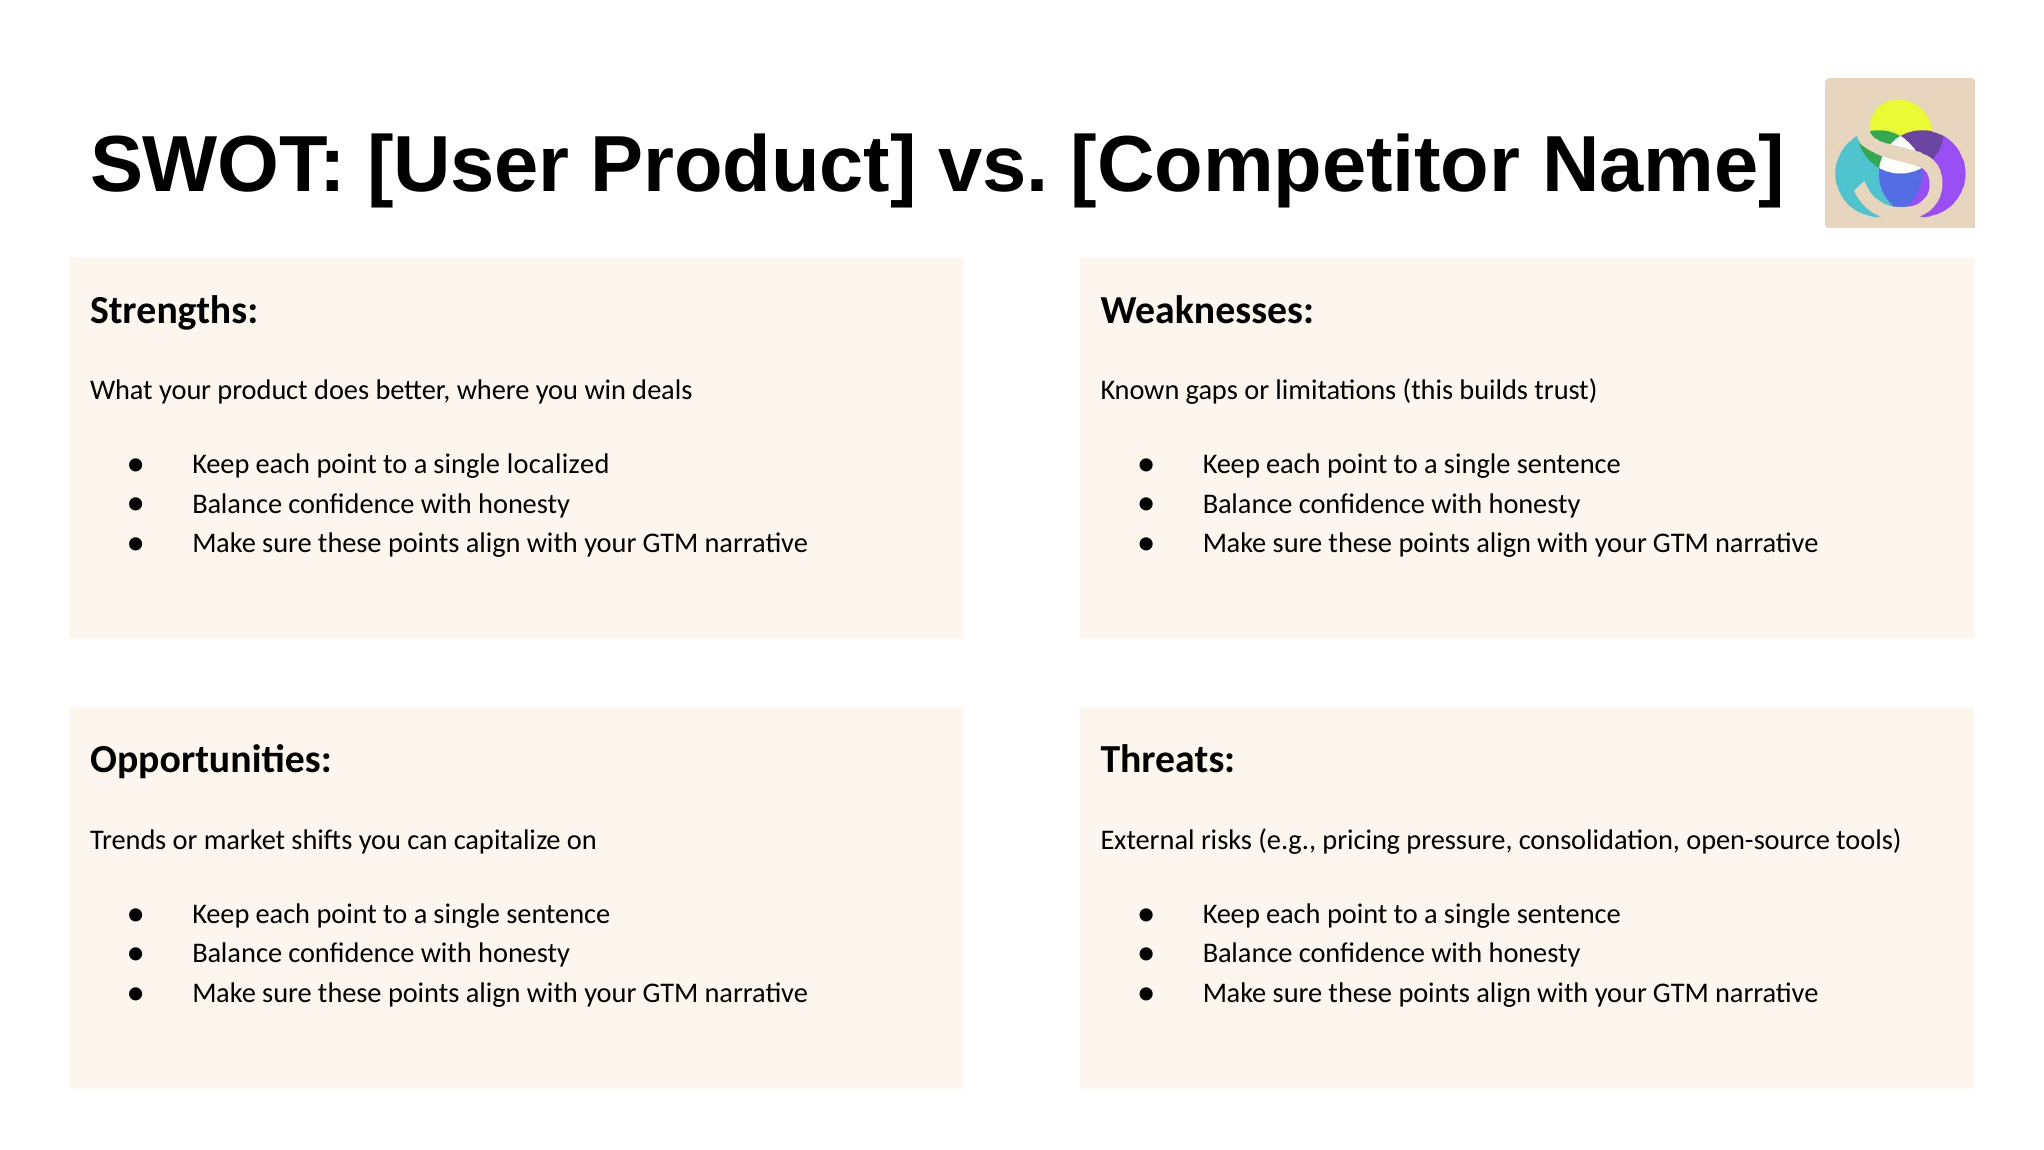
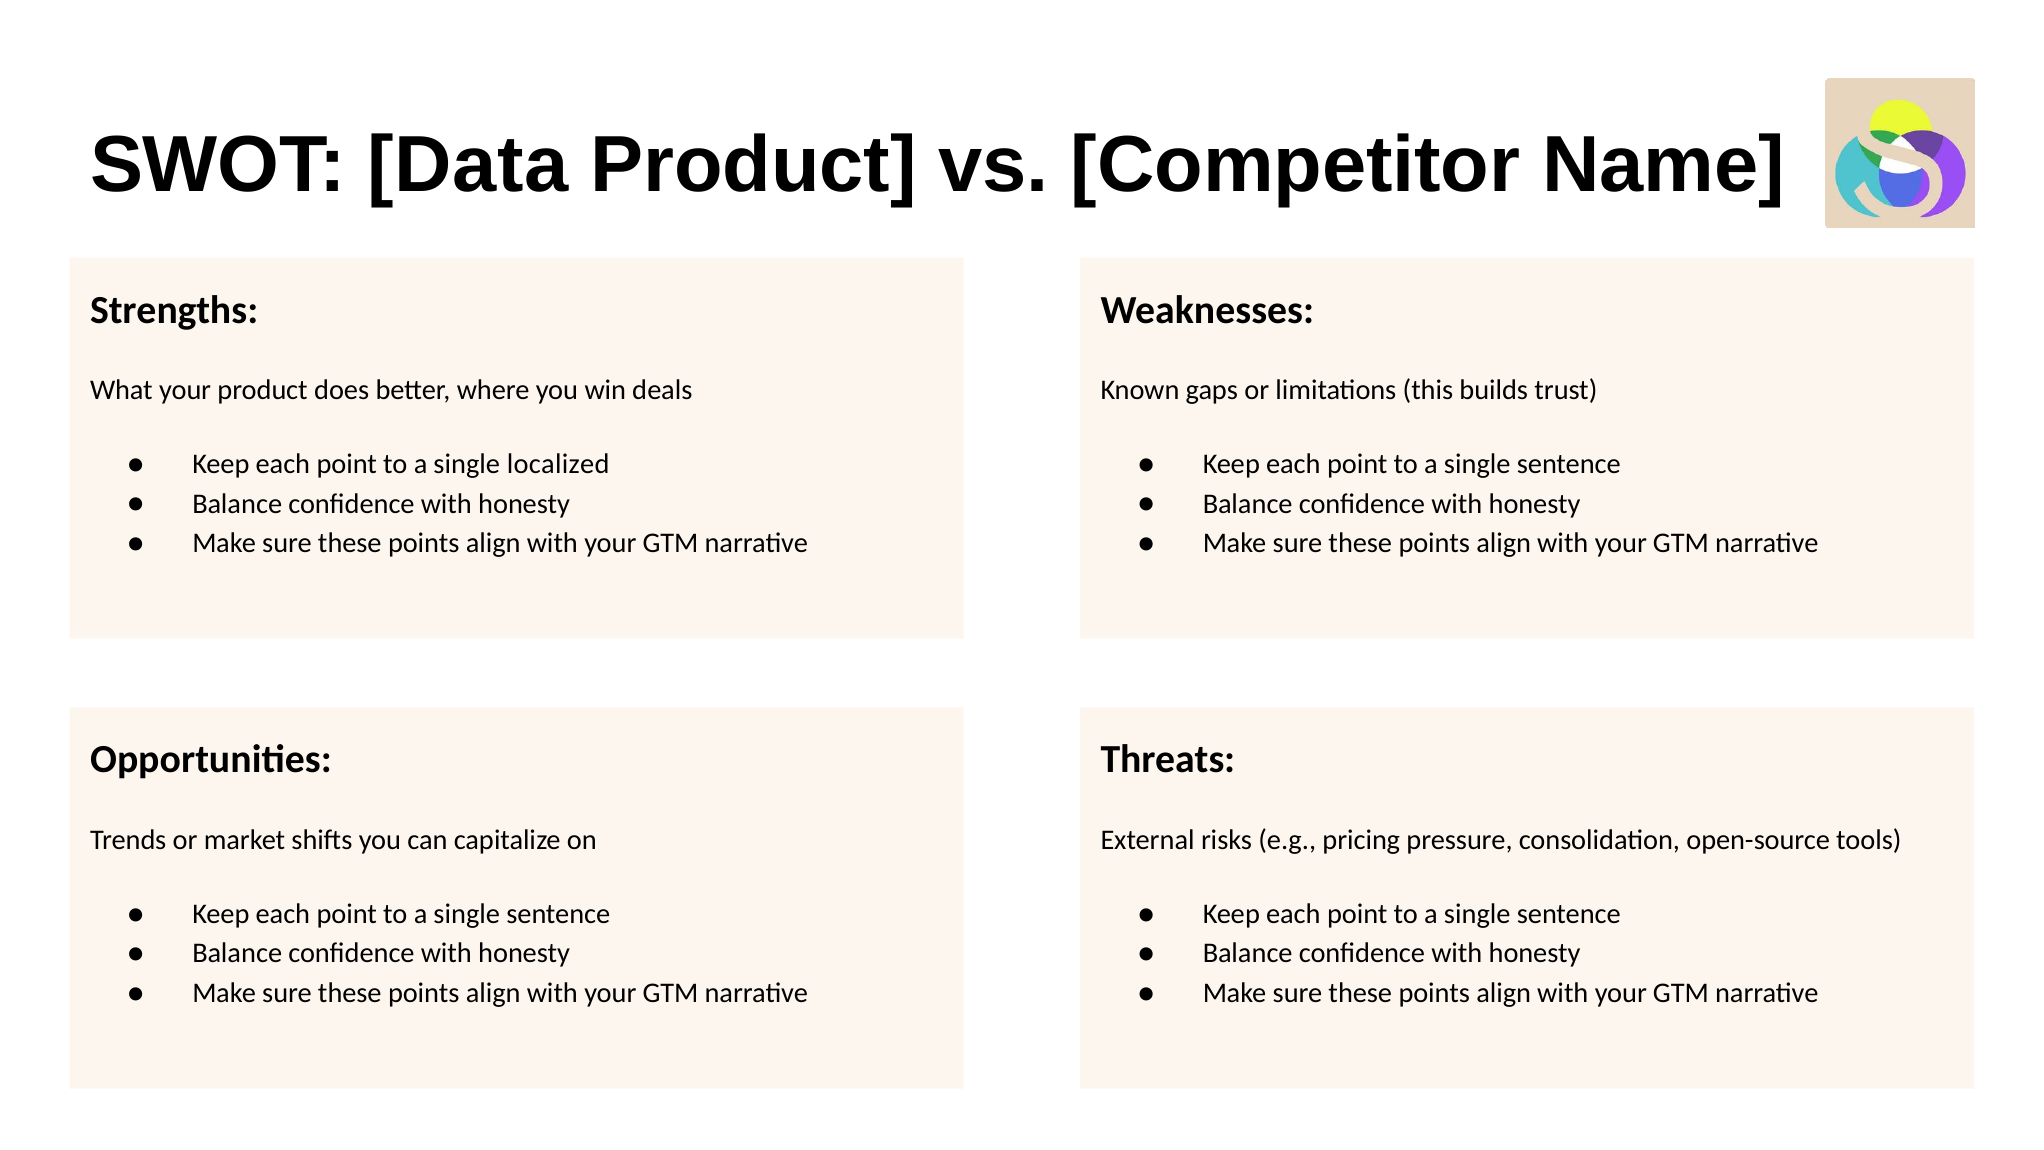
User: User -> Data
